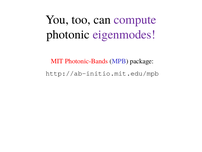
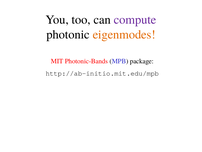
eigenmodes colour: purple -> orange
